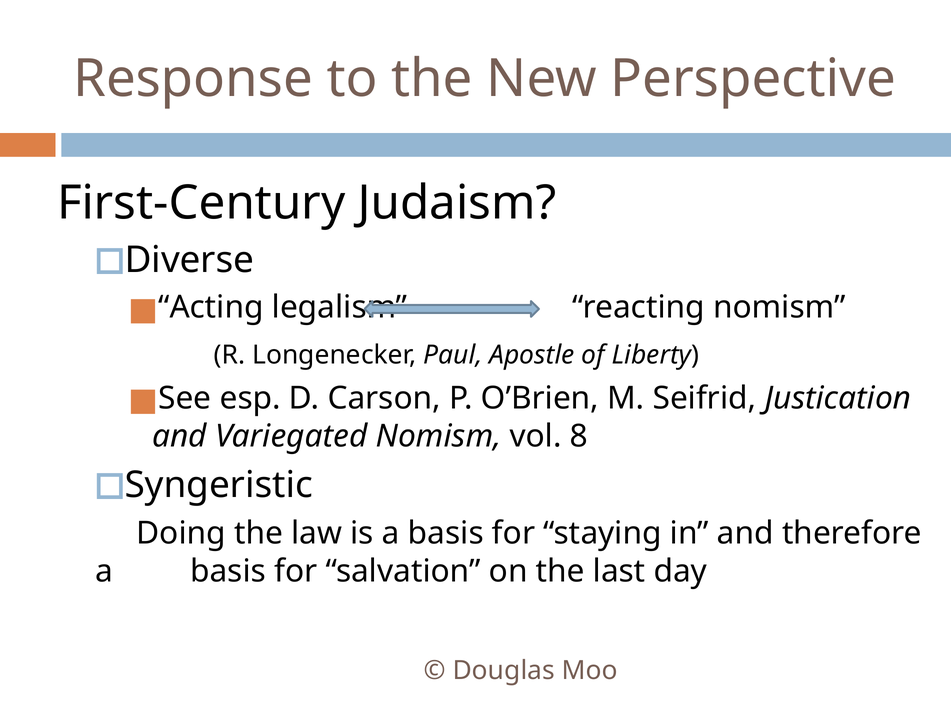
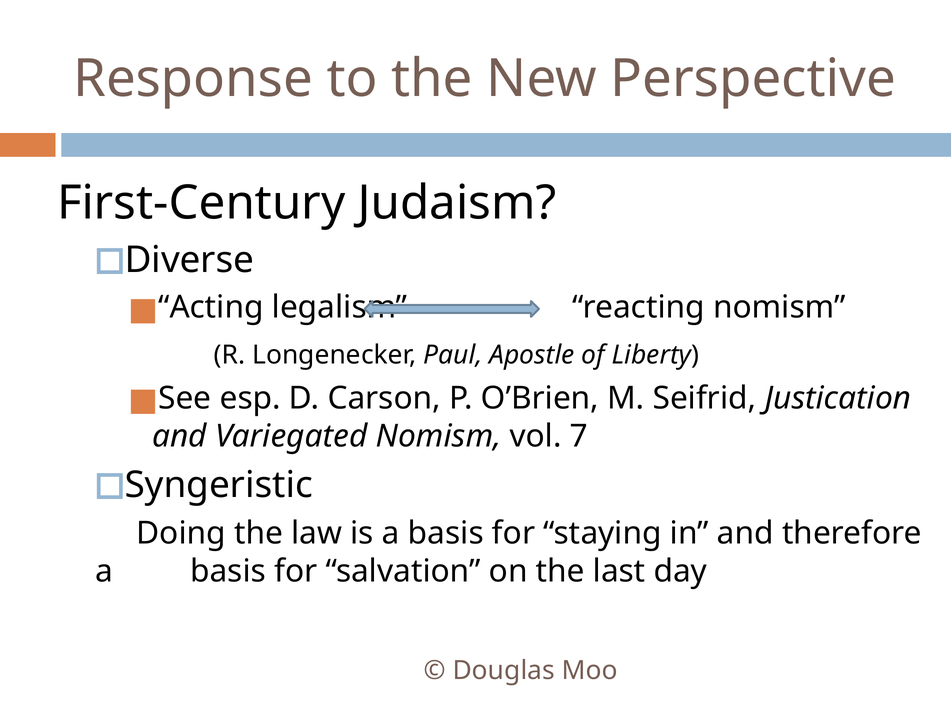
8: 8 -> 7
